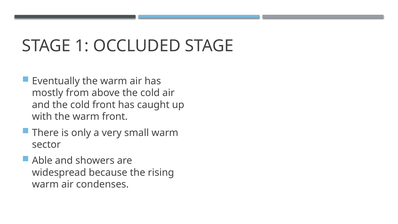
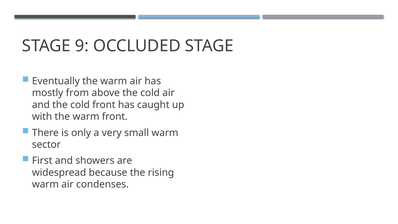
1: 1 -> 9
Able: Able -> First
